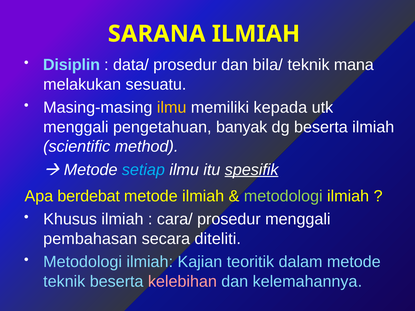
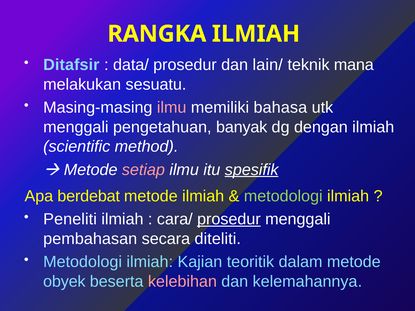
SARANA: SARANA -> RANGKA
Disiplin: Disiplin -> Ditafsir
bila/: bila/ -> lain/
ilmu at (172, 108) colour: yellow -> pink
kepada: kepada -> bahasa
dg beserta: beserta -> dengan
setiap colour: light blue -> pink
Khusus: Khusus -> Peneliti
prosedur at (229, 219) underline: none -> present
teknik at (64, 282): teknik -> obyek
